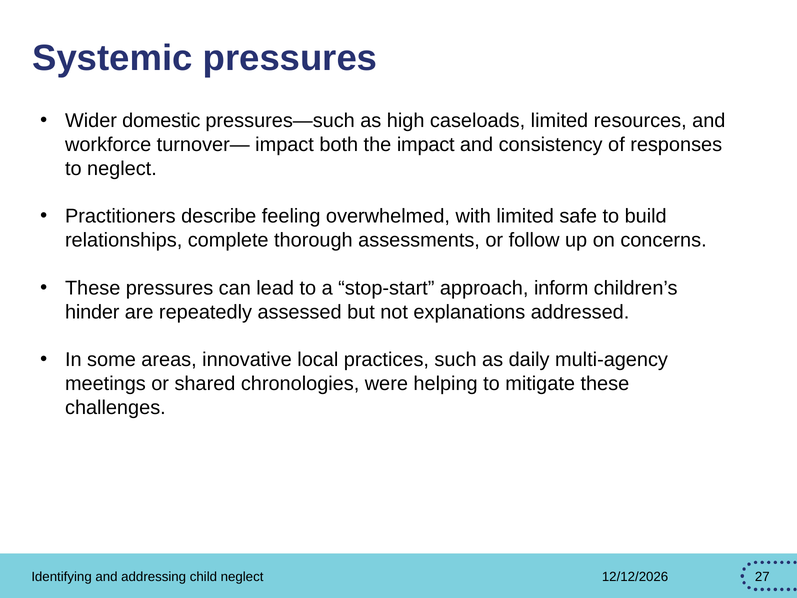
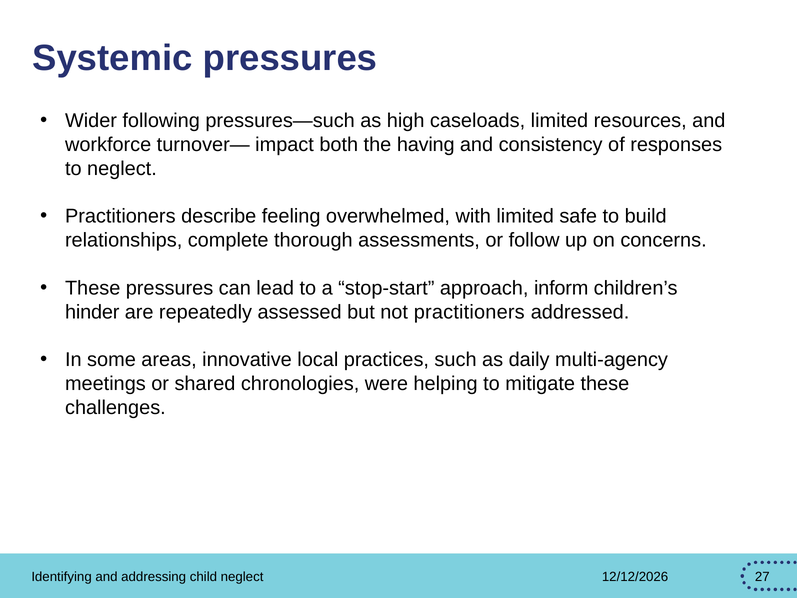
domestic: domestic -> following
the impact: impact -> having
not explanations: explanations -> practitioners
